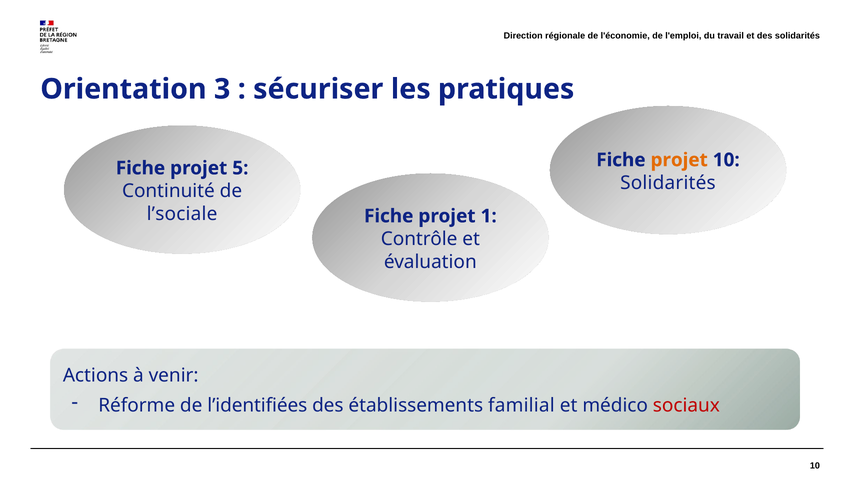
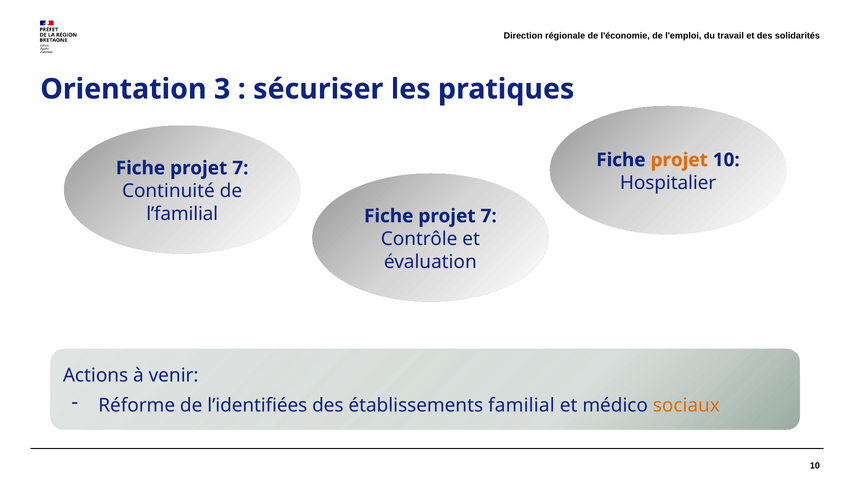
5 at (240, 168): 5 -> 7
Solidarités at (668, 183): Solidarités -> Hospitalier
l’sociale: l’sociale -> l’familial
1 at (489, 216): 1 -> 7
sociaux colour: red -> orange
